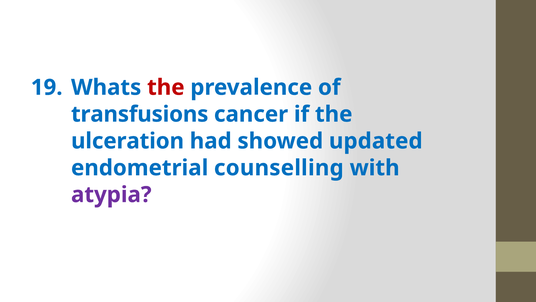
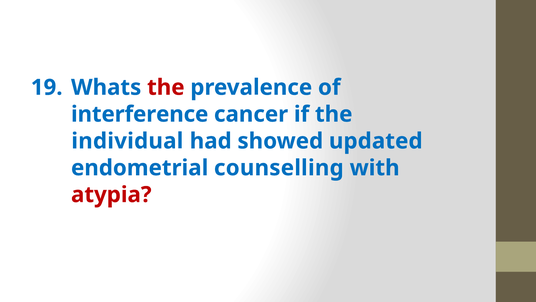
transfusions: transfusions -> interference
ulceration: ulceration -> individual
atypia colour: purple -> red
